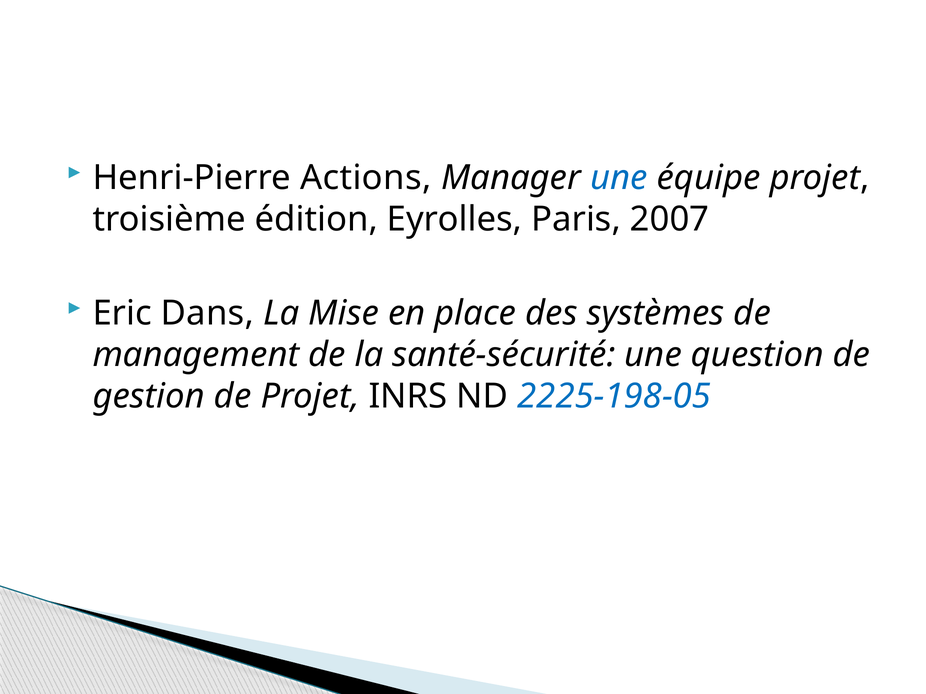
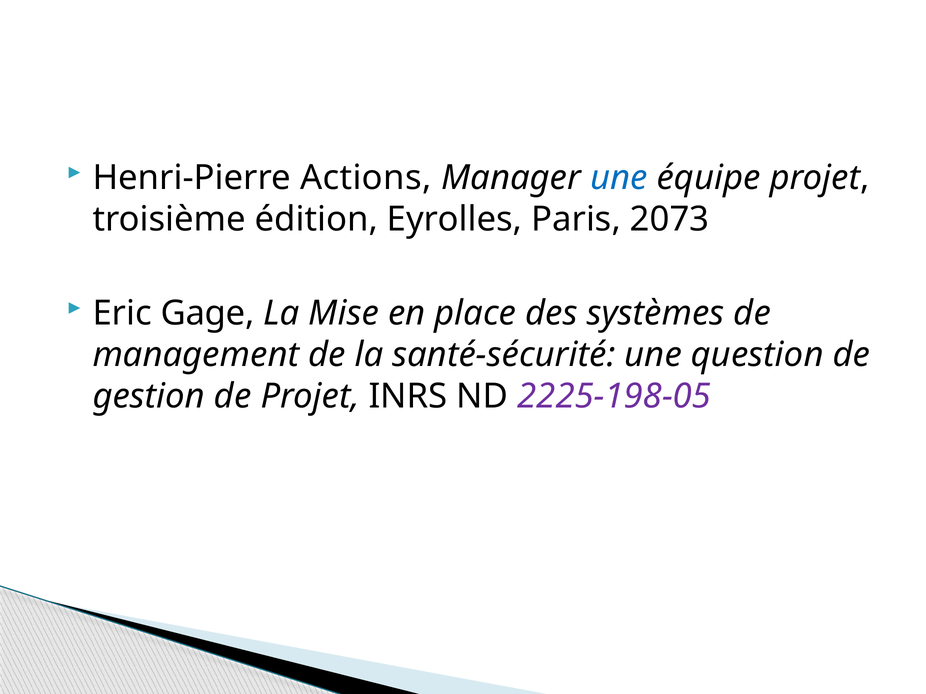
2007: 2007 -> 2073
Dans: Dans -> Gage
2225-198-05 colour: blue -> purple
